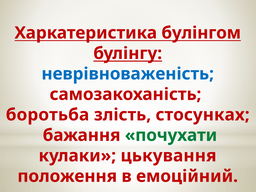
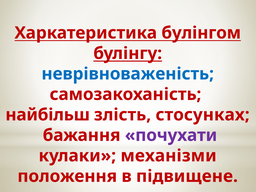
боротьба: боротьба -> найбільш
почухати colour: green -> purple
цькування: цькування -> механізми
емоційний: емоційний -> підвищене
